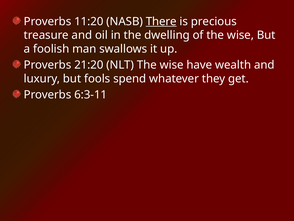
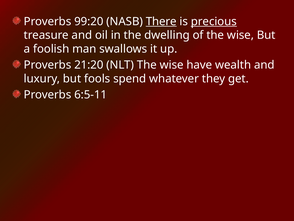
11:20: 11:20 -> 99:20
precious underline: none -> present
6:3-11: 6:3-11 -> 6:5-11
